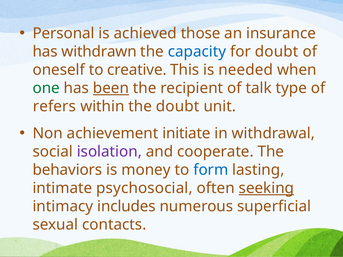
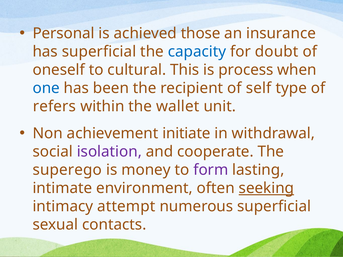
has withdrawn: withdrawn -> superficial
creative: creative -> cultural
needed: needed -> process
one colour: green -> blue
been underline: present -> none
talk: talk -> self
the doubt: doubt -> wallet
behaviors: behaviors -> superego
form colour: blue -> purple
psychosocial: psychosocial -> environment
includes: includes -> attempt
